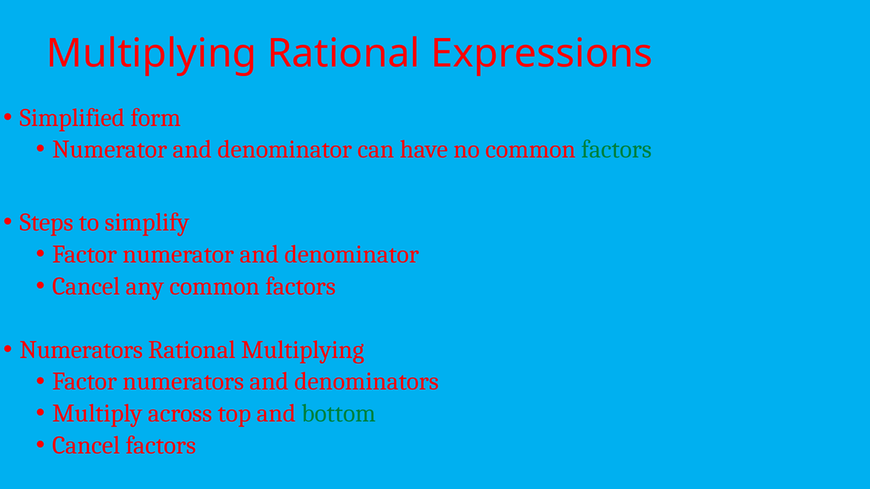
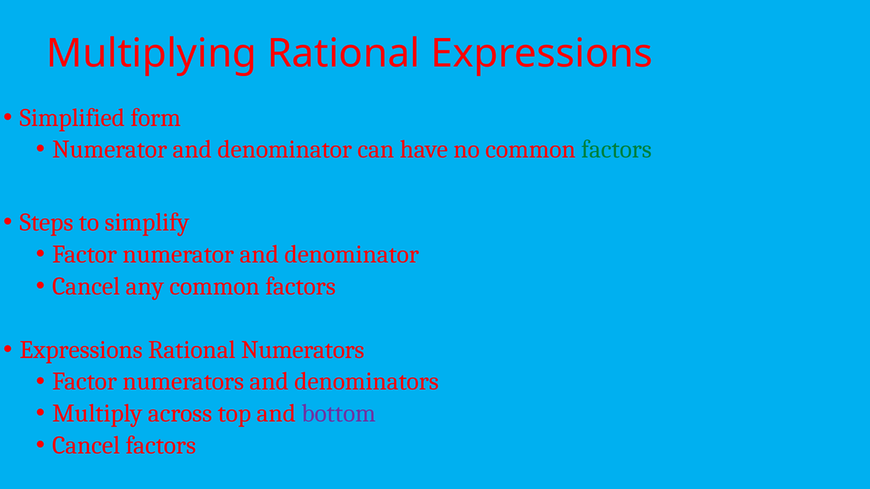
Numerators at (81, 350): Numerators -> Expressions
Rational Multiplying: Multiplying -> Numerators
bottom colour: green -> purple
